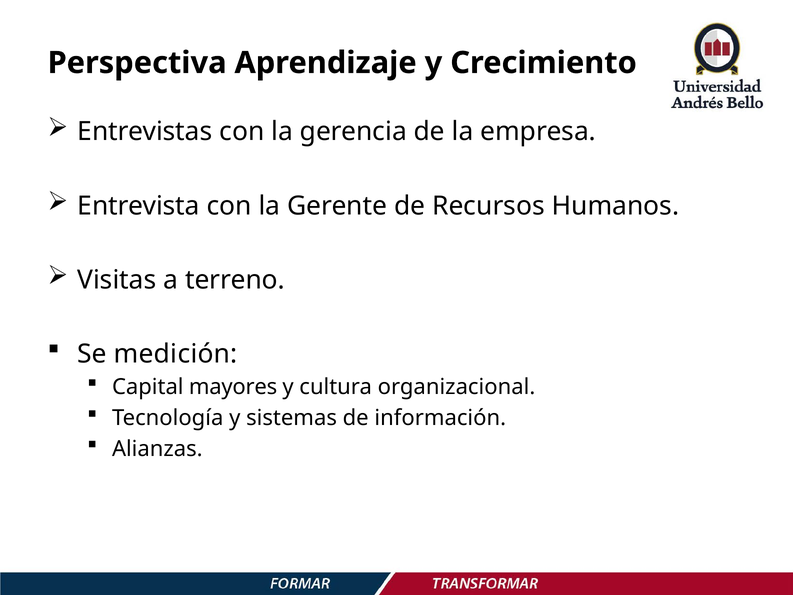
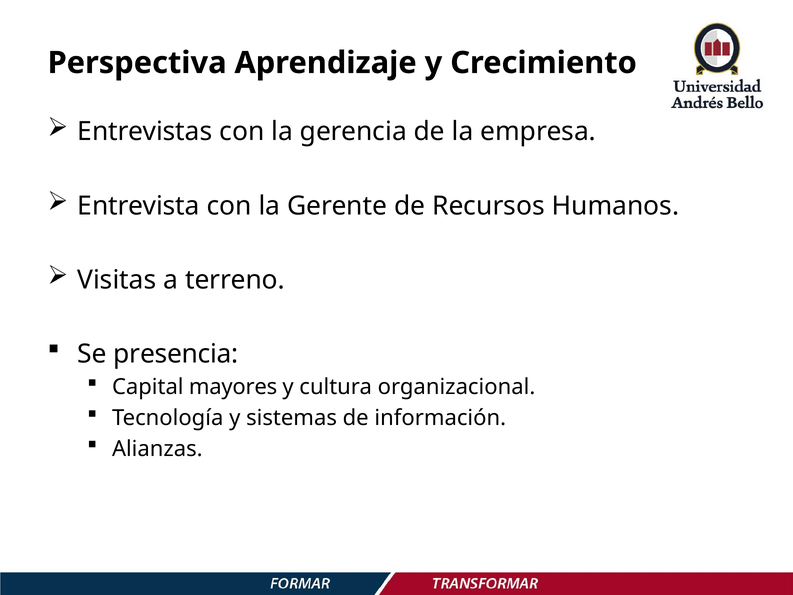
medición: medición -> presencia
